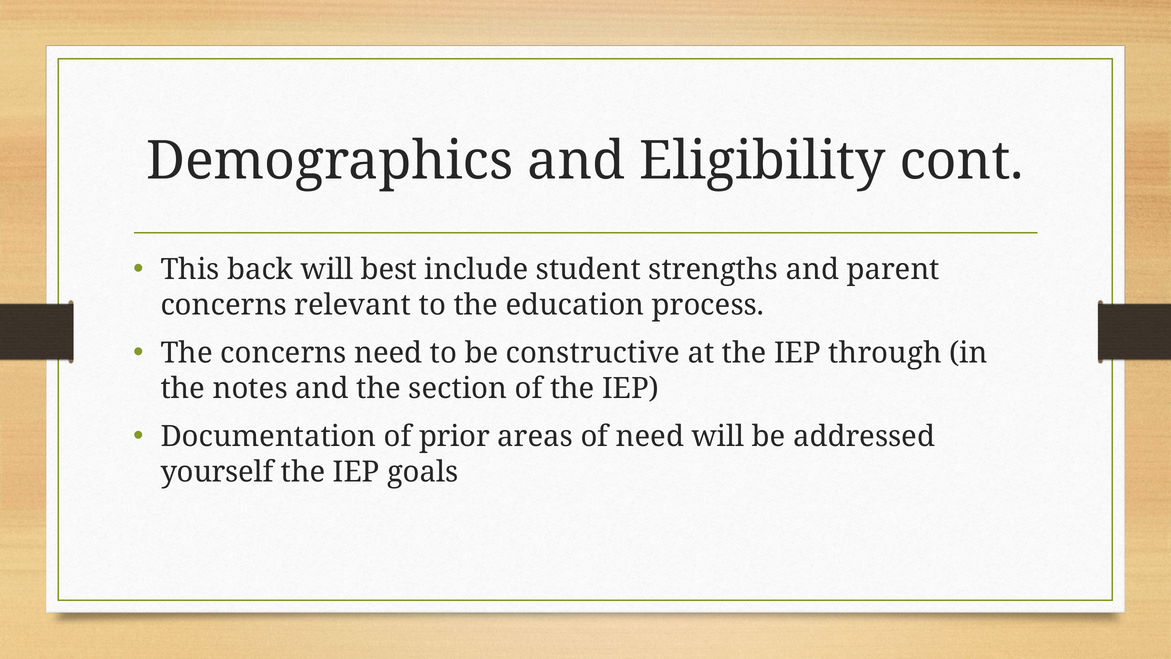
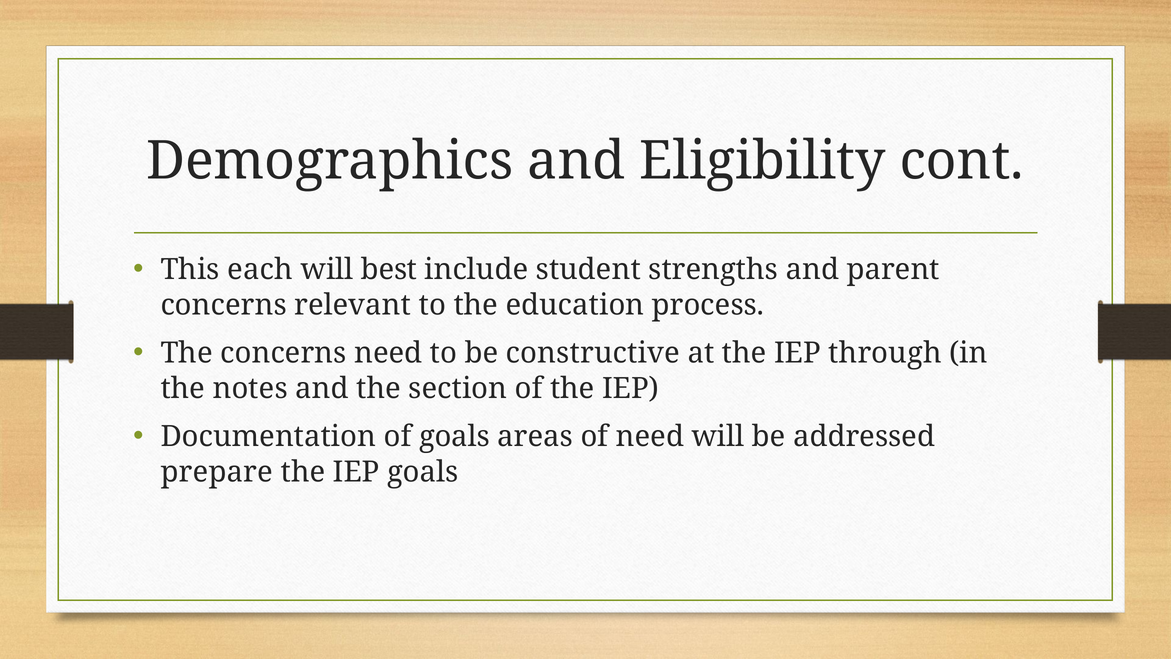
back: back -> each
of prior: prior -> goals
yourself: yourself -> prepare
